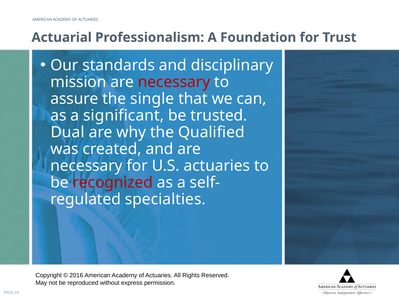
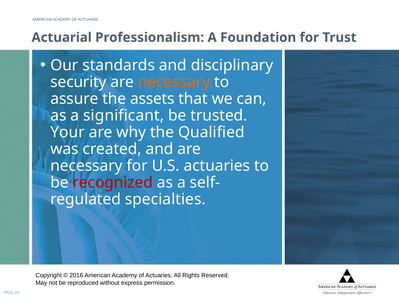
mission: mission -> security
necessary at (174, 82) colour: red -> orange
single: single -> assets
Dual: Dual -> Your
